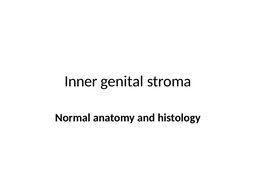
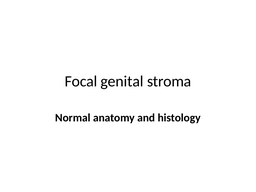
Inner: Inner -> Focal
